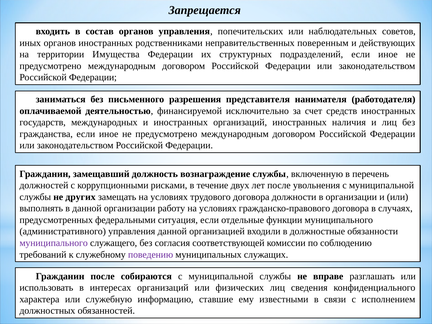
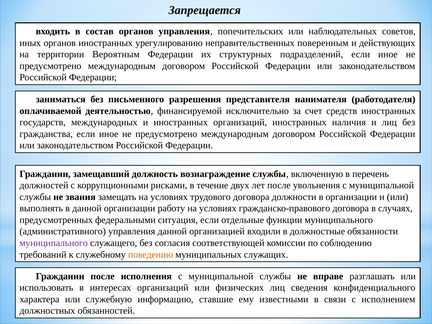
родственниками: родственниками -> урегулированию
Имущества: Имущества -> Вероятным
других: других -> звания
поведению colour: purple -> orange
собираются: собираются -> исполнения
